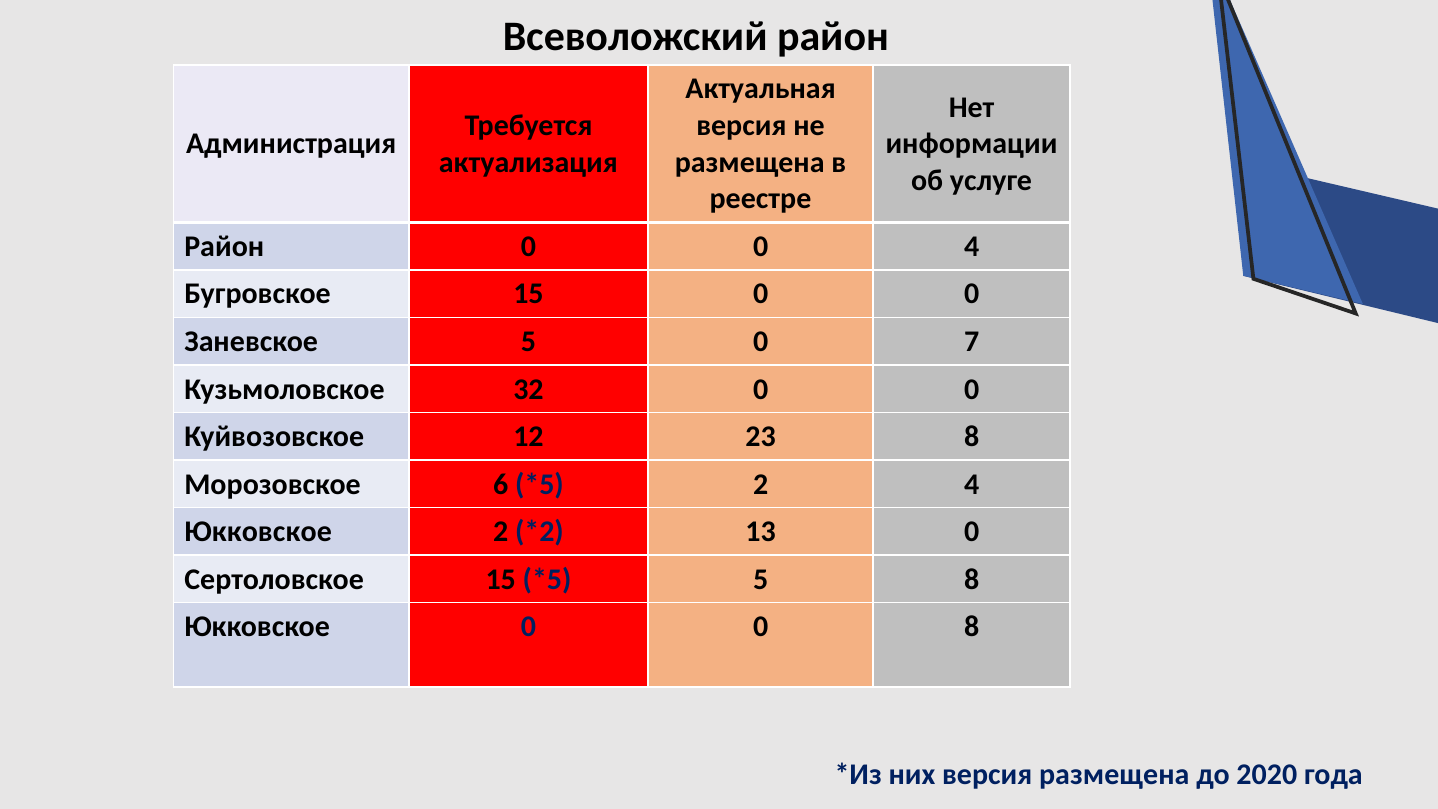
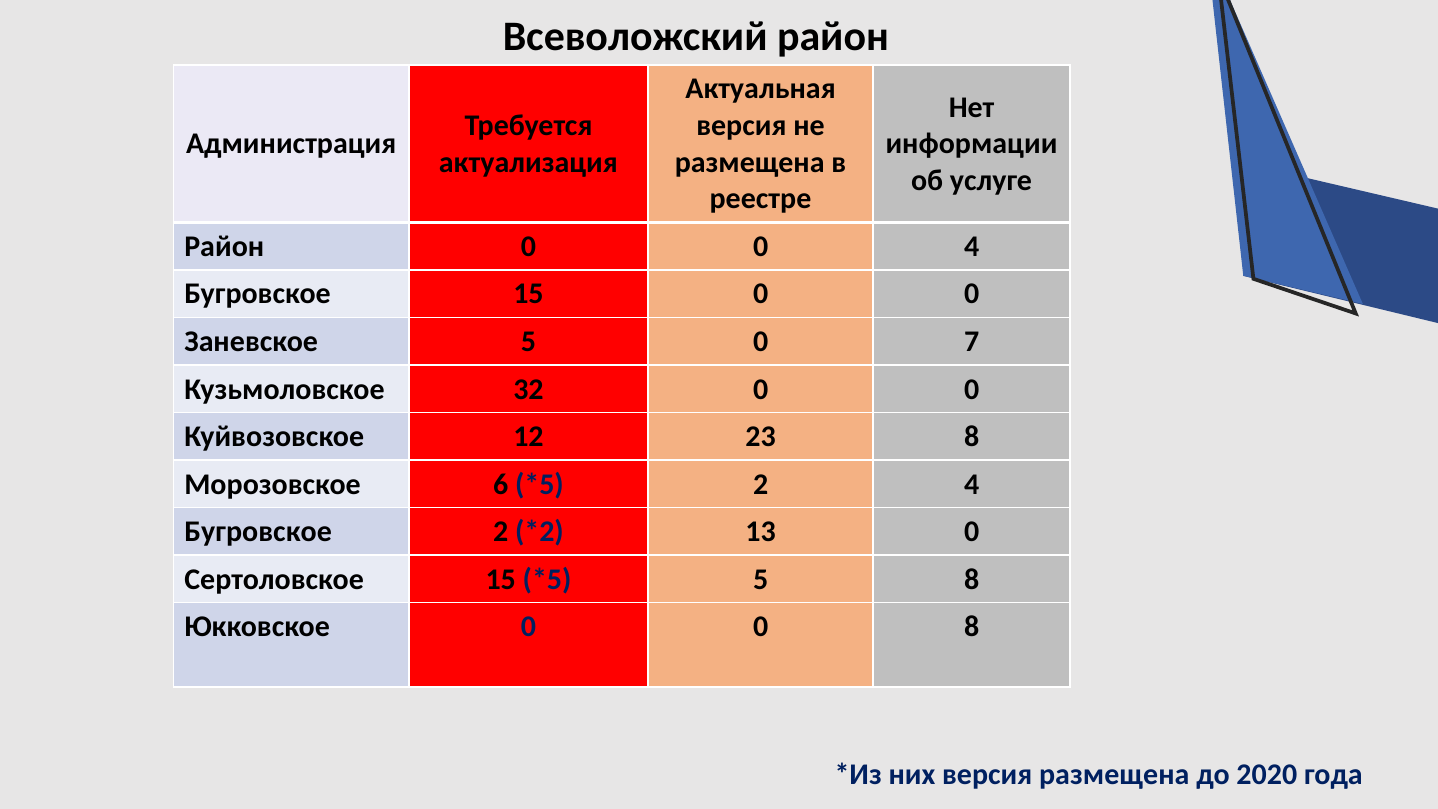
Юкковское at (258, 532): Юкковское -> Бугровское
